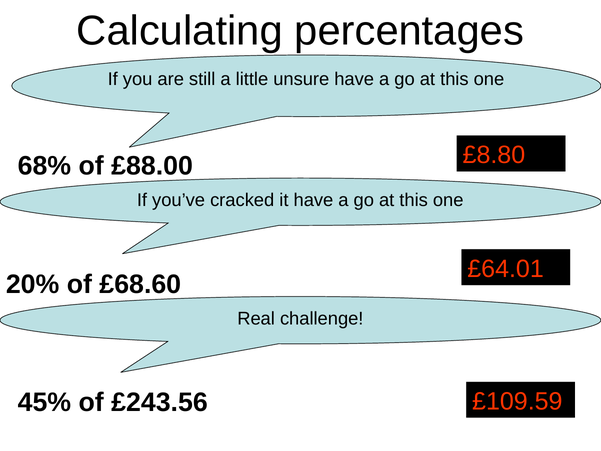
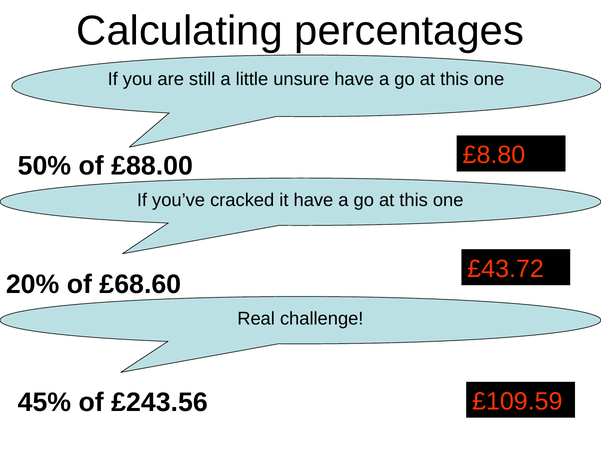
68%: 68% -> 50%
£64.01: £64.01 -> £43.72
